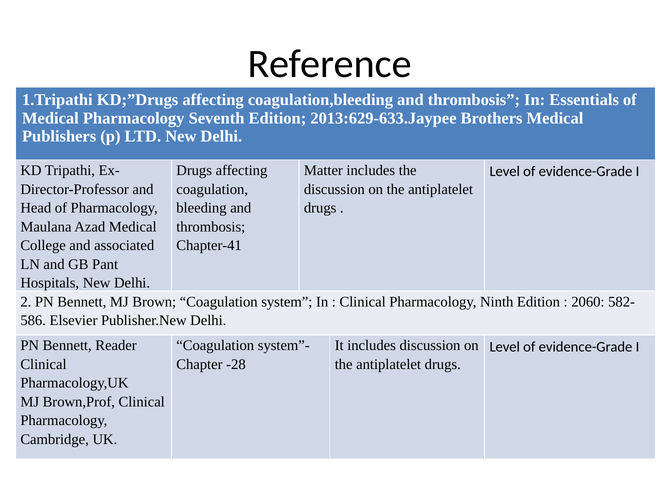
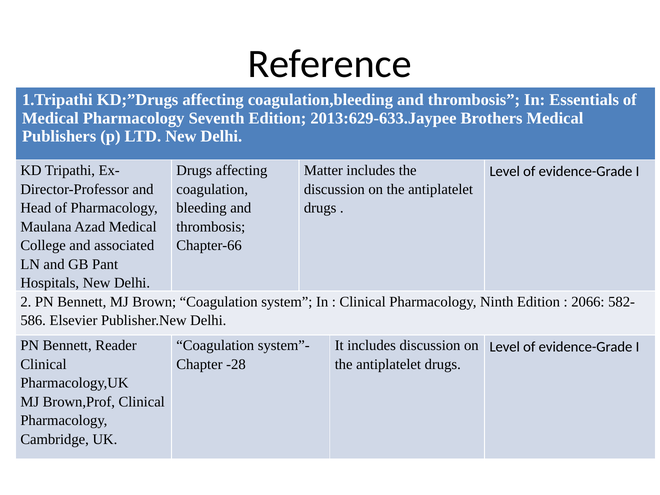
Chapter-41: Chapter-41 -> Chapter-66
2060: 2060 -> 2066
